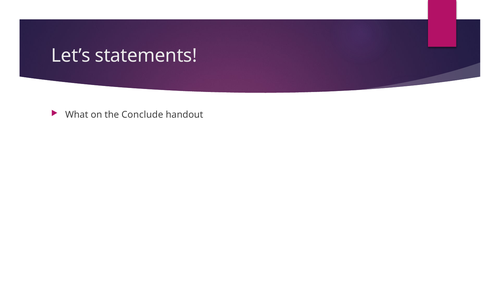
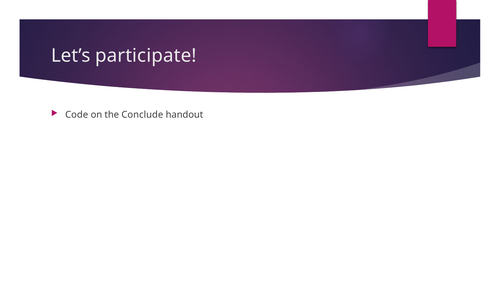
statements: statements -> participate
What: What -> Code
